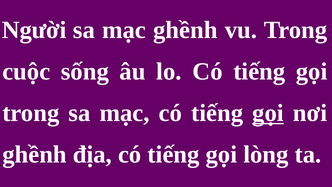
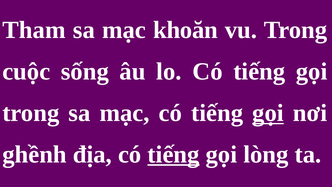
Người: Người -> Tham
mạc ghềnh: ghềnh -> khoăn
tiếng at (173, 154) underline: none -> present
